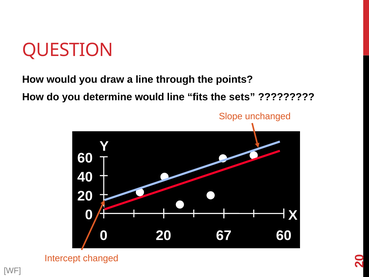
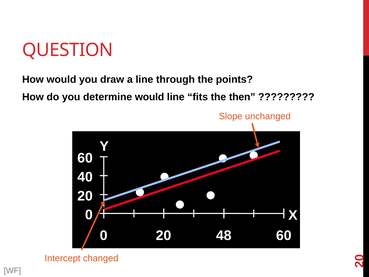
sets: sets -> then
67: 67 -> 48
